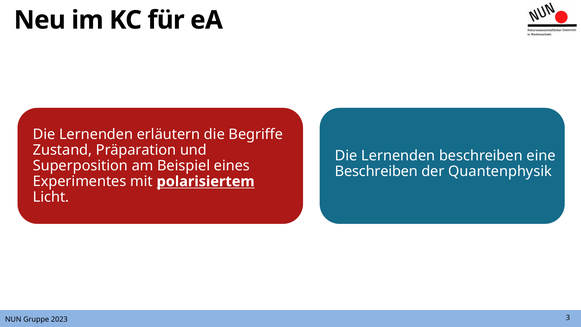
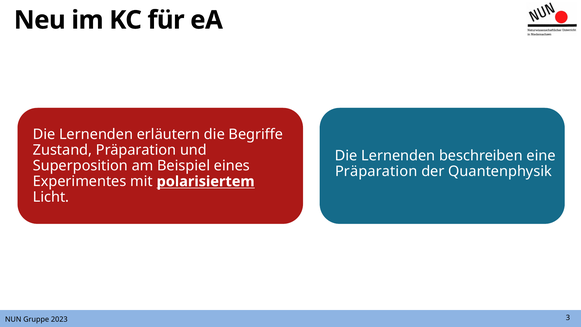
Beschreiben at (376, 171): Beschreiben -> Präparation
